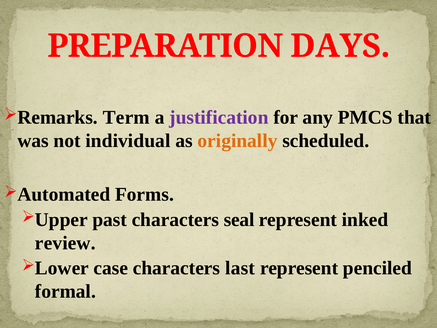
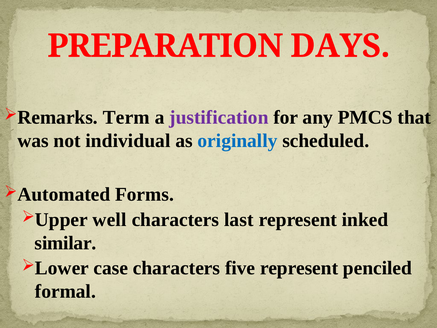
originally colour: orange -> blue
past: past -> well
seal: seal -> last
review: review -> similar
last: last -> five
